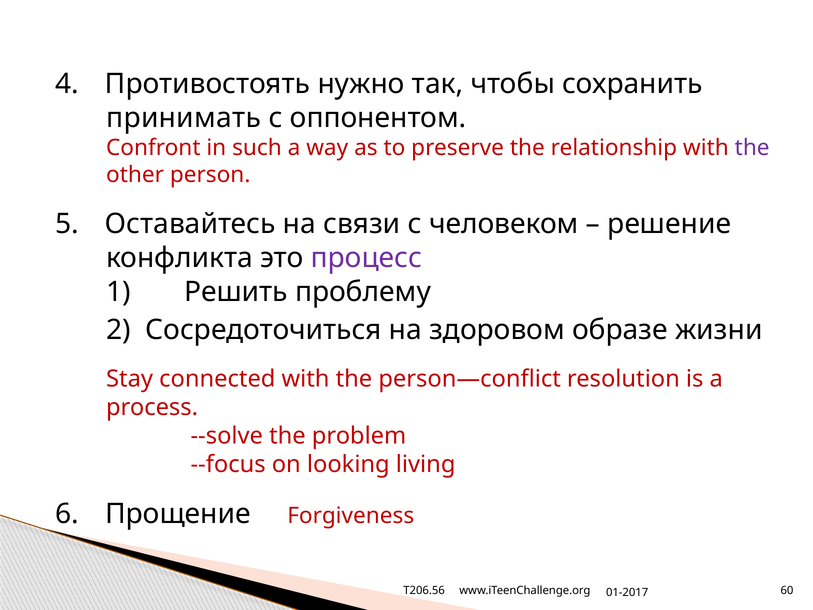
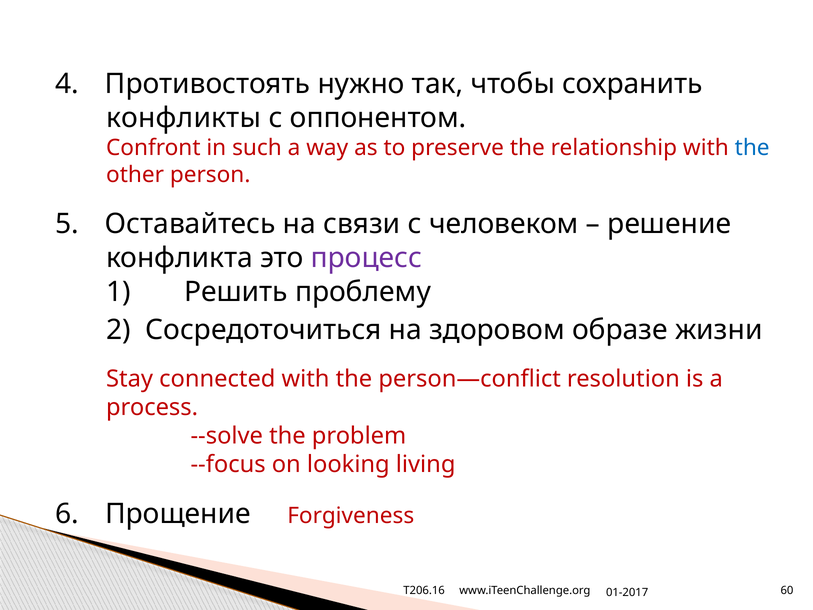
принимать: принимать -> конфликты
the at (752, 148) colour: purple -> blue
T206.56: T206.56 -> T206.16
